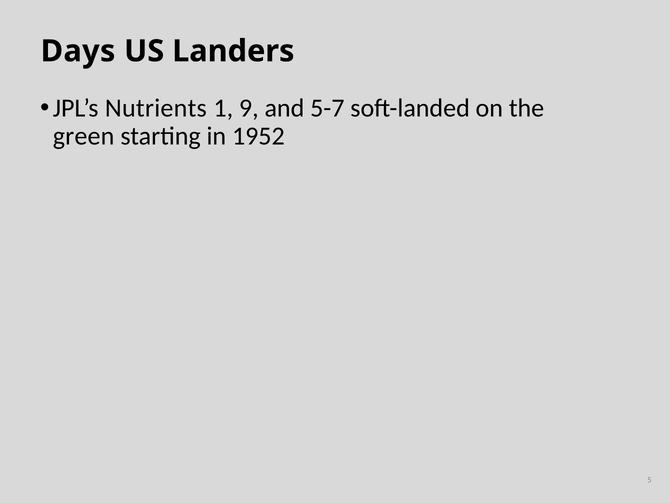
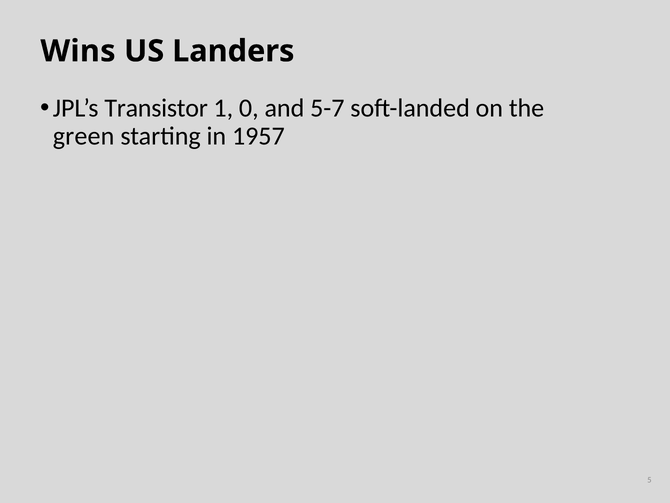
Days: Days -> Wins
Nutrients: Nutrients -> Transistor
9: 9 -> 0
1952: 1952 -> 1957
